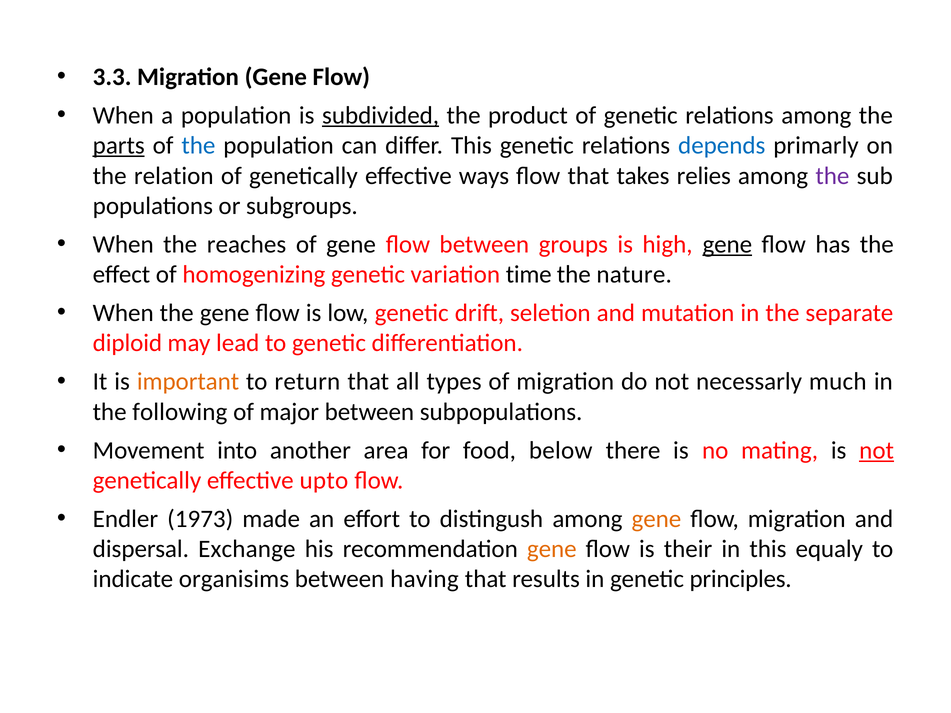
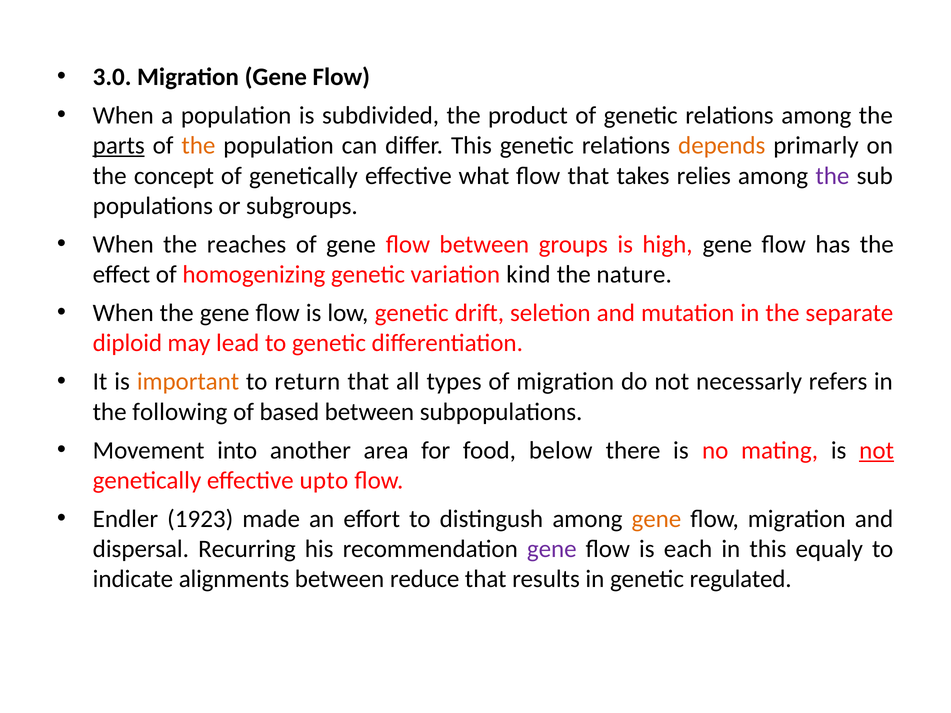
3.3: 3.3 -> 3.0
subdivided underline: present -> none
the at (198, 146) colour: blue -> orange
depends colour: blue -> orange
relation: relation -> concept
ways: ways -> what
gene at (727, 244) underline: present -> none
time: time -> kind
much: much -> refers
major: major -> based
1973: 1973 -> 1923
Exchange: Exchange -> Recurring
gene at (552, 549) colour: orange -> purple
their: their -> each
organisims: organisims -> alignments
having: having -> reduce
principles: principles -> regulated
